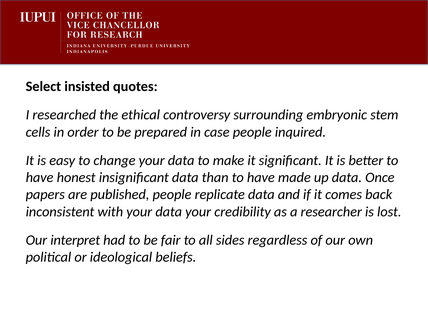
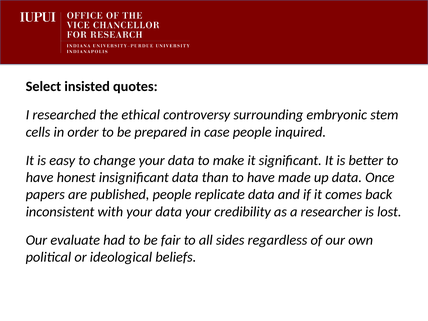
interpret: interpret -> evaluate
